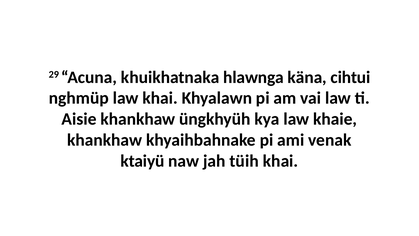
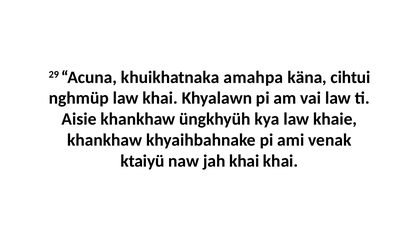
hlawnga: hlawnga -> amahpa
jah tüih: tüih -> khai
